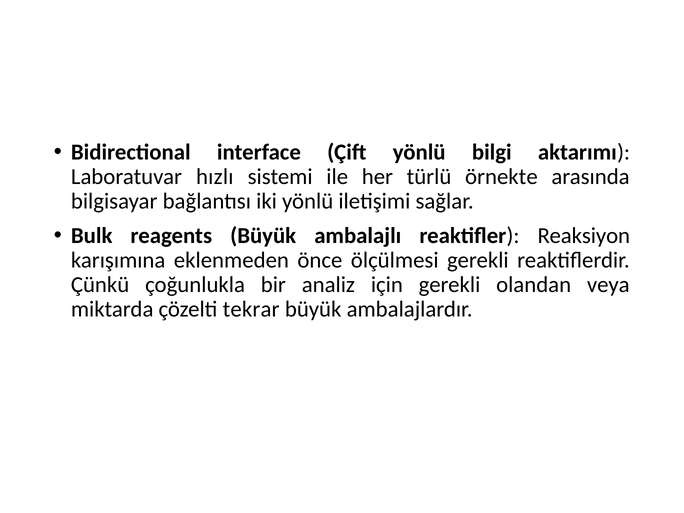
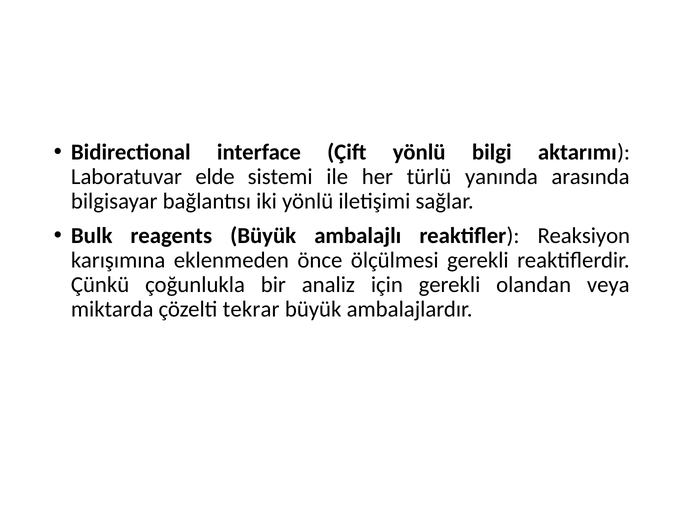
hızlı: hızlı -> elde
örnekte: örnekte -> yanında
